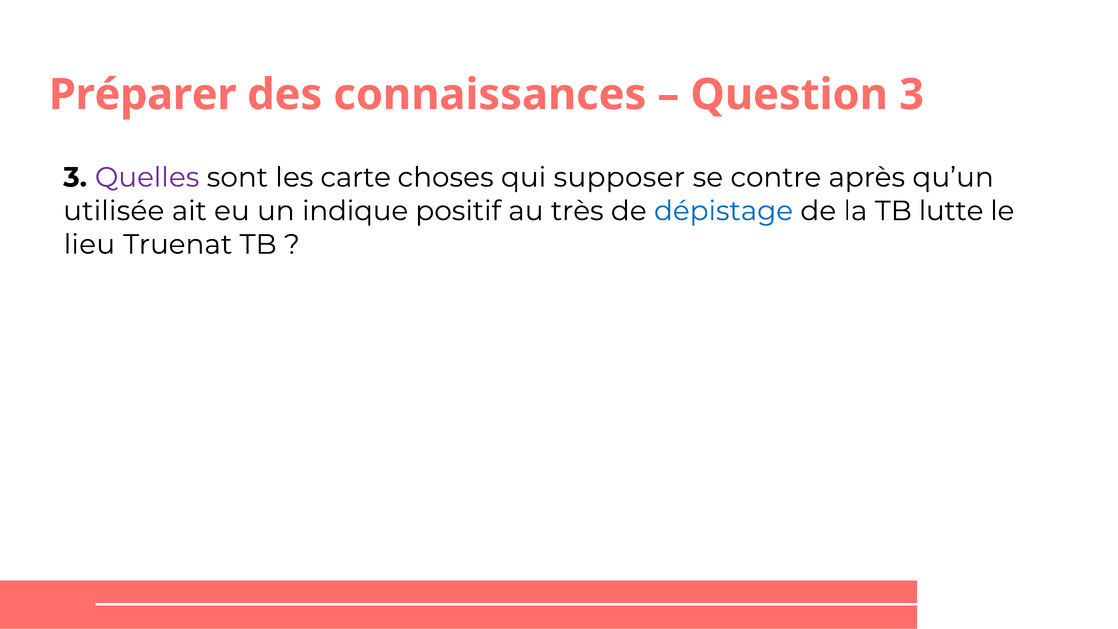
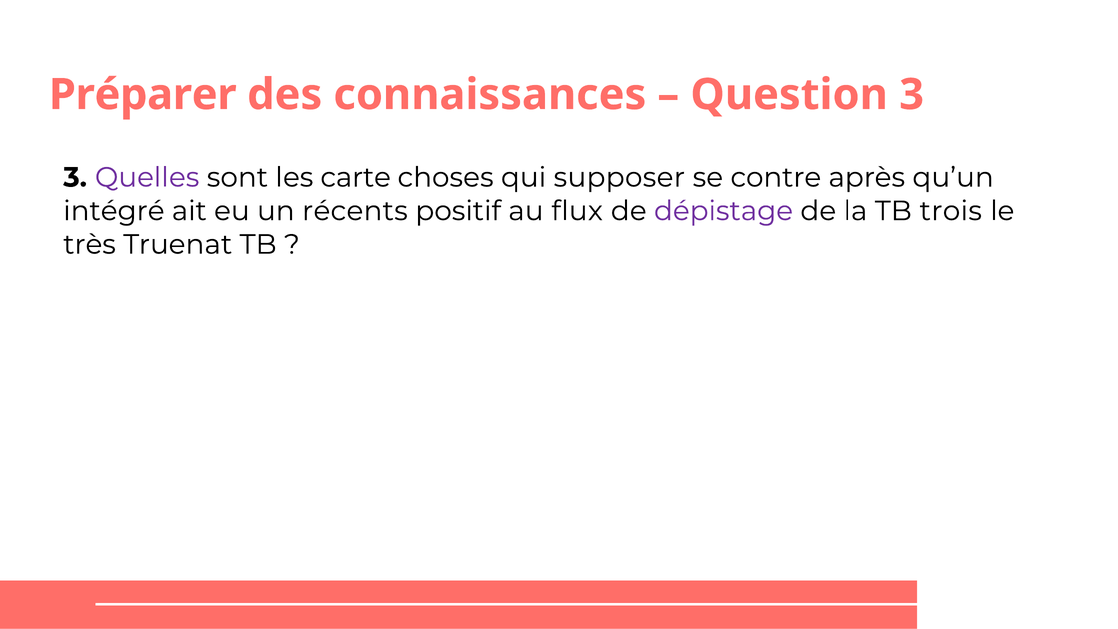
utilisée: utilisée -> intégré
indique: indique -> récents
très: très -> flux
dépistage colour: blue -> purple
lutte: lutte -> trois
lieu: lieu -> très
